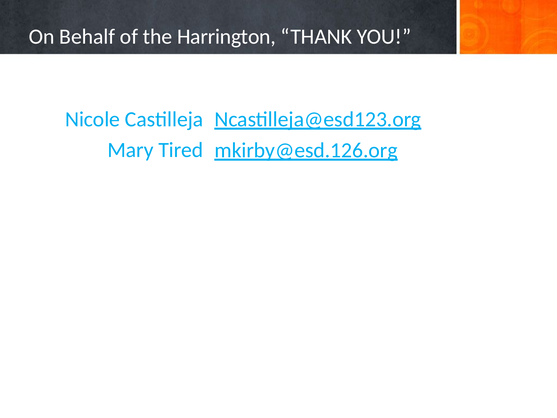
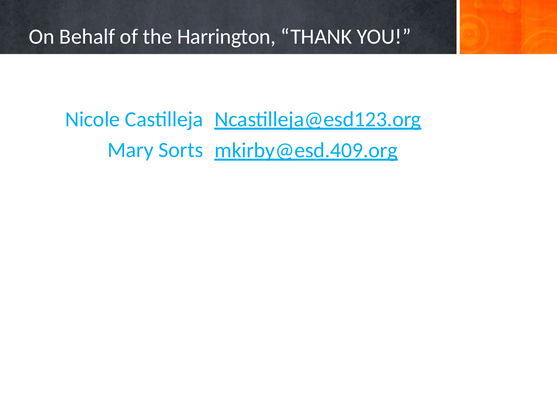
Tired: Tired -> Sorts
mkirby@esd.126.org: mkirby@esd.126.org -> mkirby@esd.409.org
